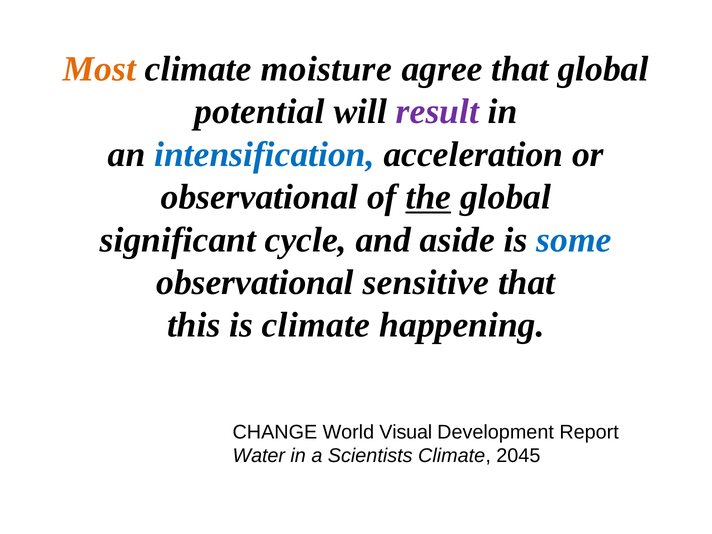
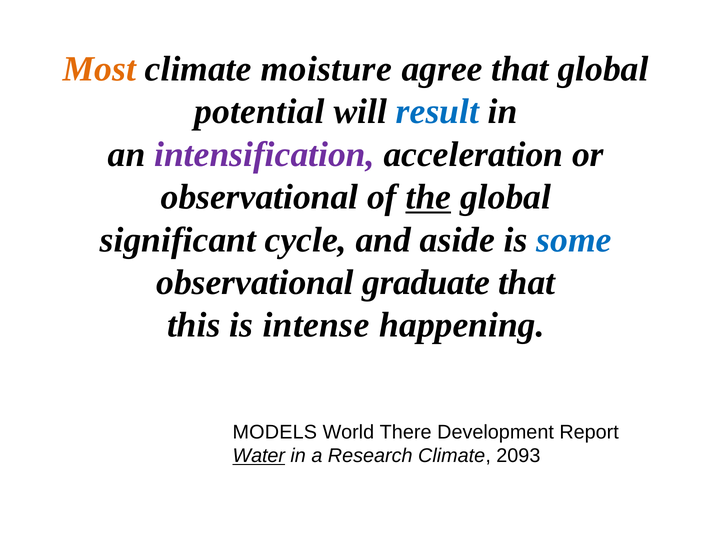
result colour: purple -> blue
intensification colour: blue -> purple
sensitive: sensitive -> graduate
is climate: climate -> intense
CHANGE: CHANGE -> MODELS
Visual: Visual -> There
Water underline: none -> present
Scientists: Scientists -> Research
2045: 2045 -> 2093
